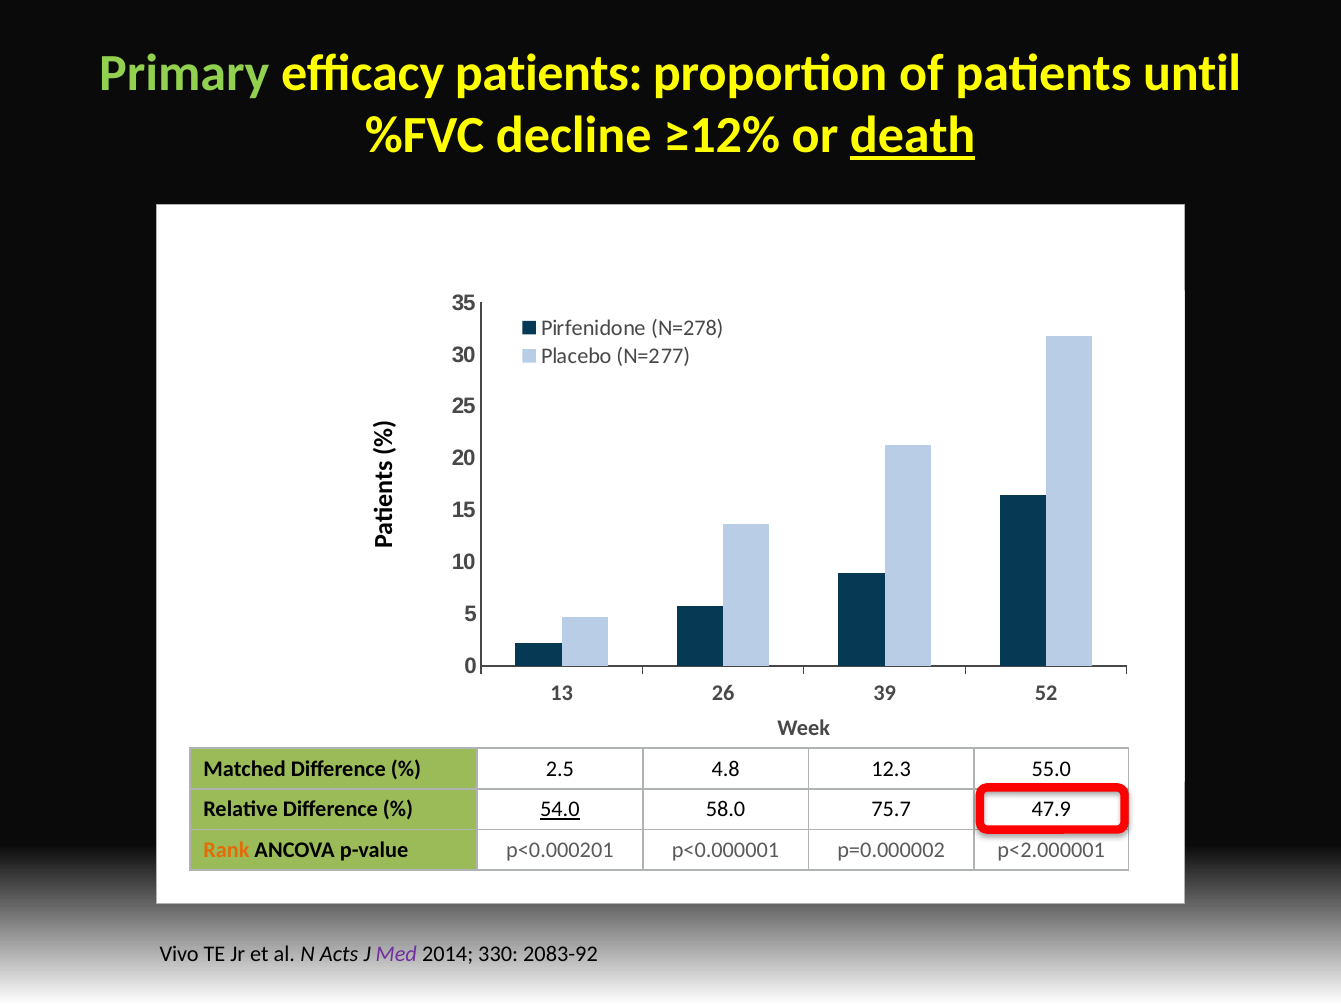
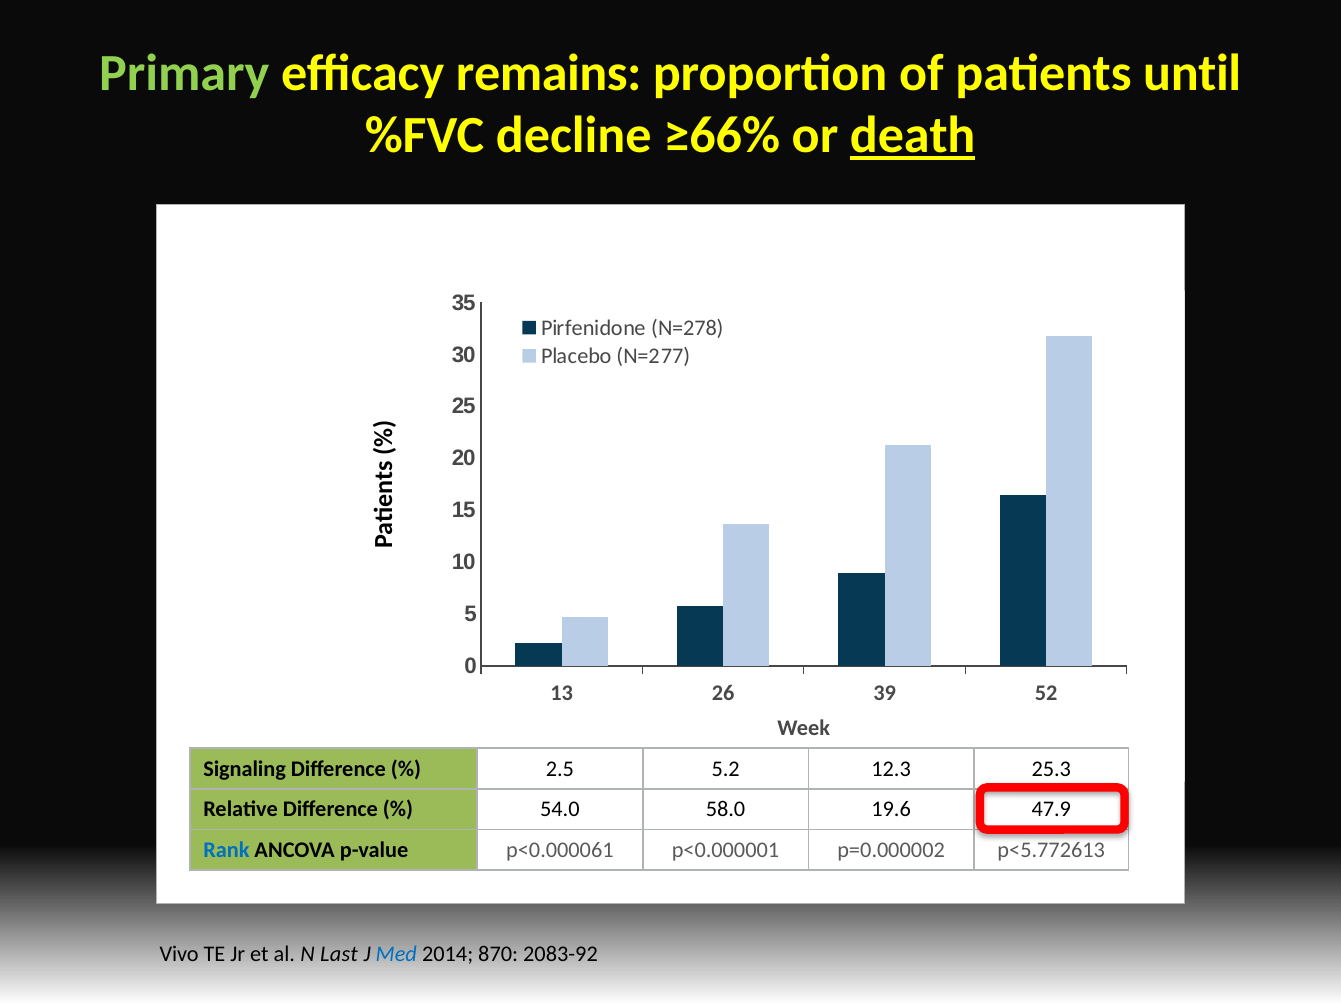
efficacy patients: patients -> remains
≥12%: ≥12% -> ≥66%
Matched: Matched -> Signaling
4.8: 4.8 -> 5.2
55.0: 55.0 -> 25.3
54.0 underline: present -> none
75.7: 75.7 -> 19.6
Rank colour: orange -> blue
p<0.000201: p<0.000201 -> p<0.000061
p<2.000001: p<2.000001 -> p<5.772613
Acts: Acts -> Last
Med colour: purple -> blue
330: 330 -> 870
